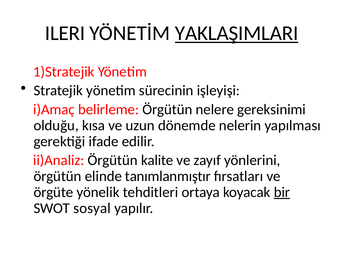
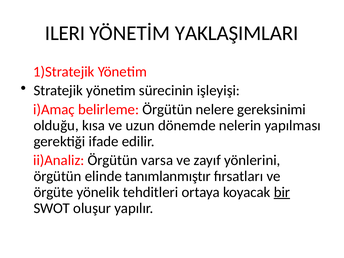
YAKLAŞIMLARI underline: present -> none
kalite: kalite -> varsa
sosyal: sosyal -> oluşur
